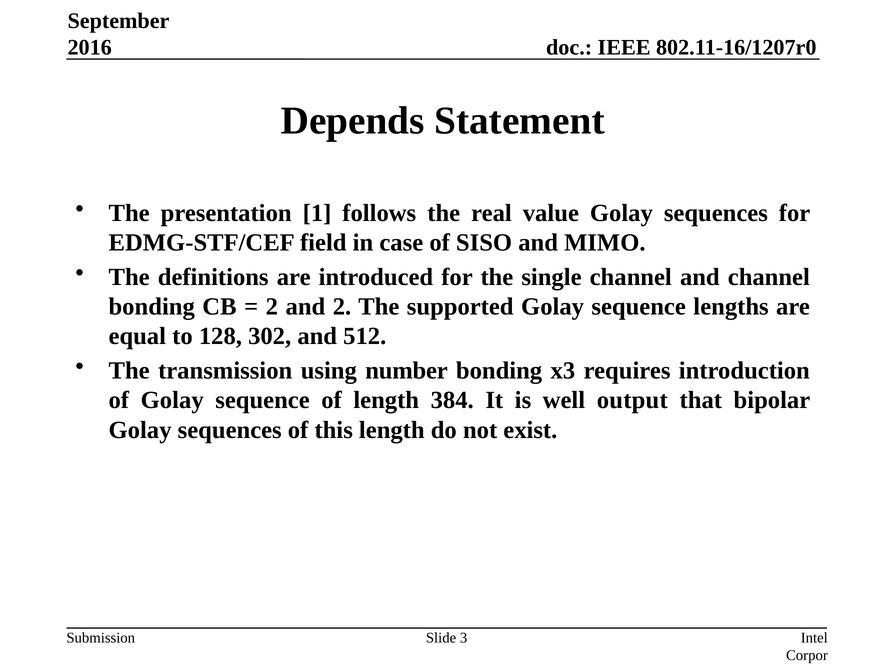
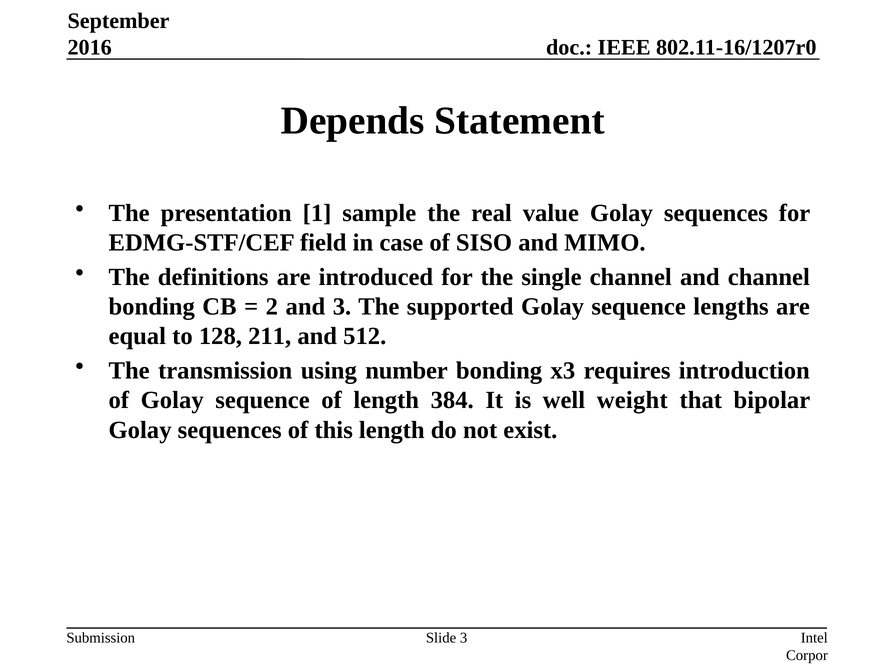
follows: follows -> sample
and 2: 2 -> 3
302: 302 -> 211
output: output -> weight
